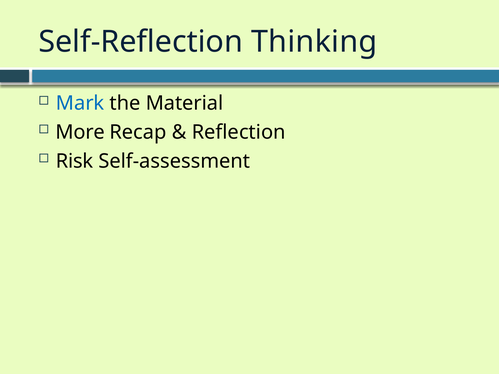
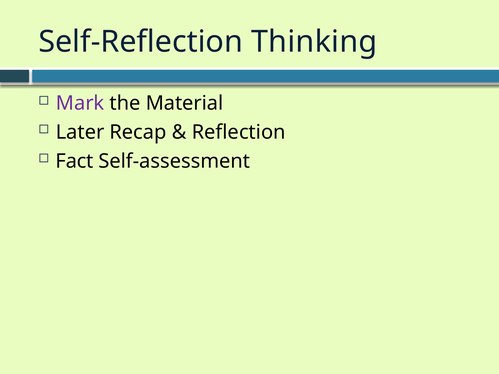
Mark colour: blue -> purple
More: More -> Later
Risk: Risk -> Fact
